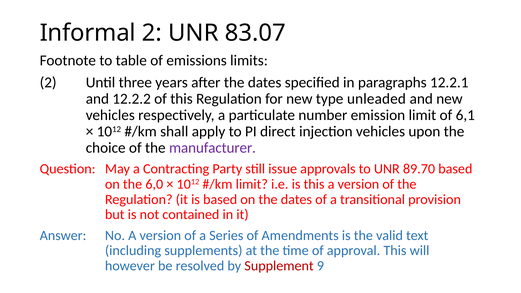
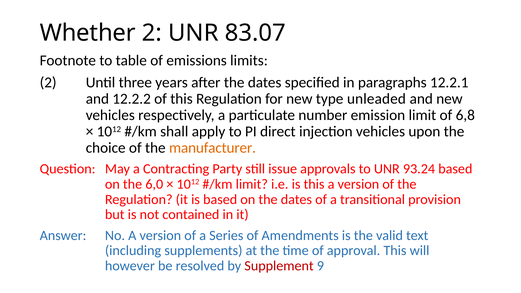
Informal: Informal -> Whether
6,1: 6,1 -> 6,8
manufacturer colour: purple -> orange
89.70: 89.70 -> 93.24
